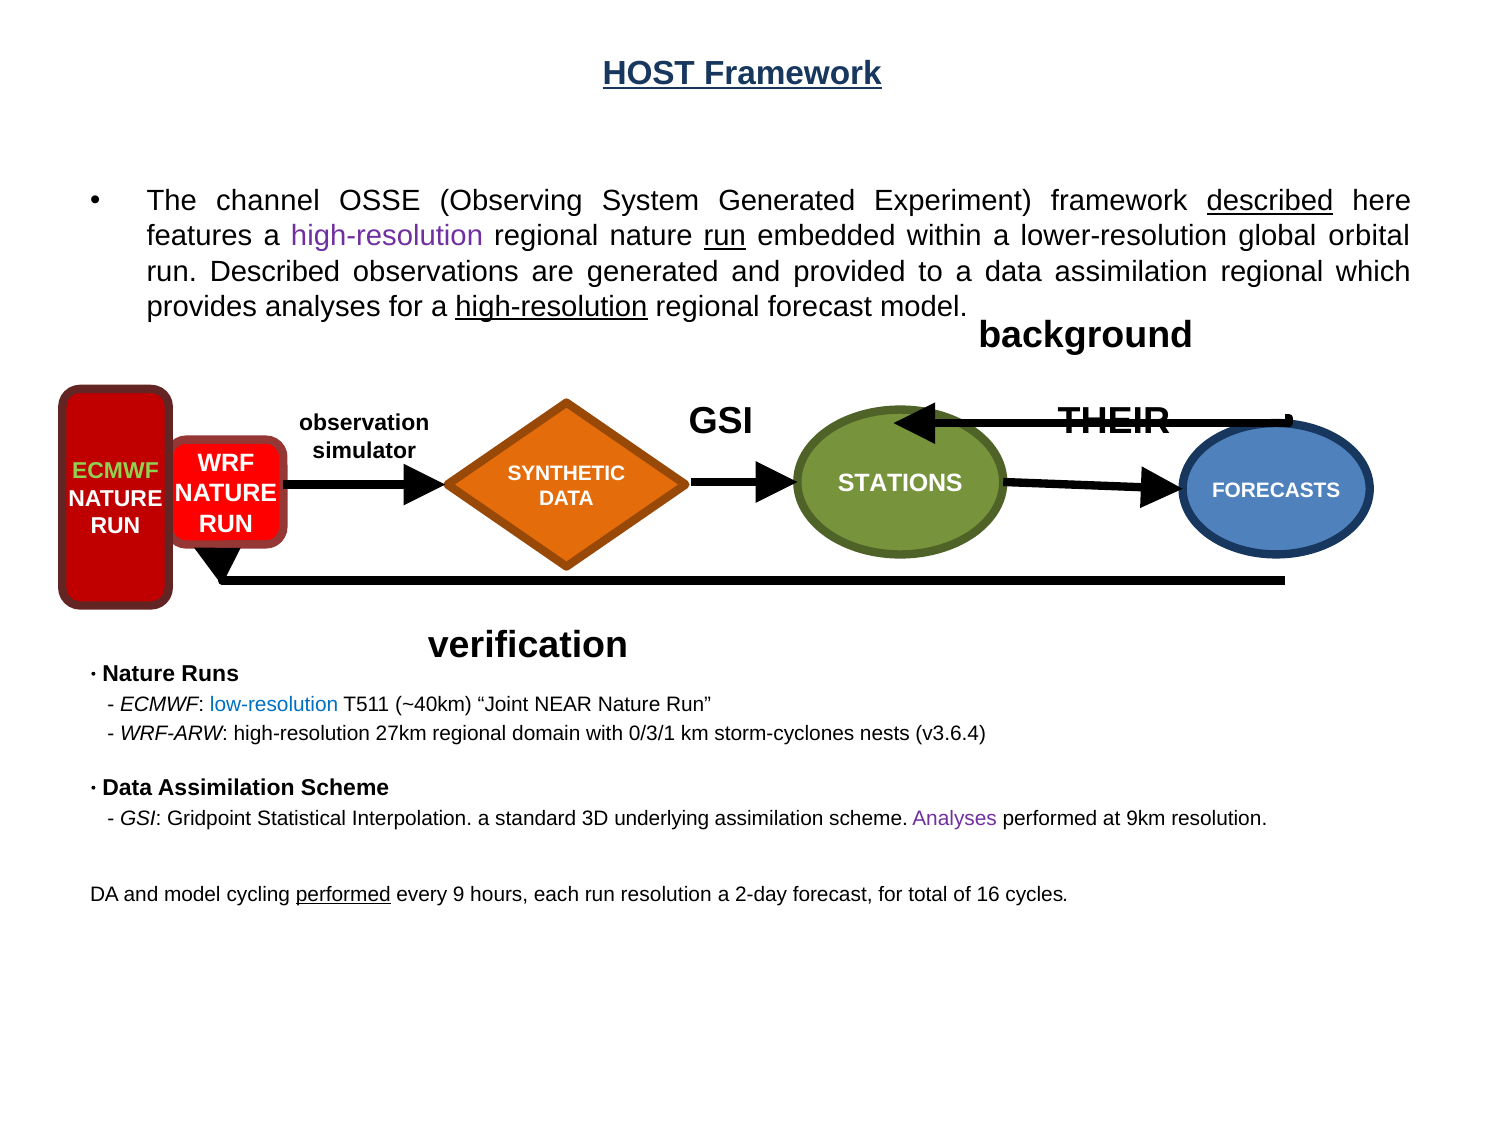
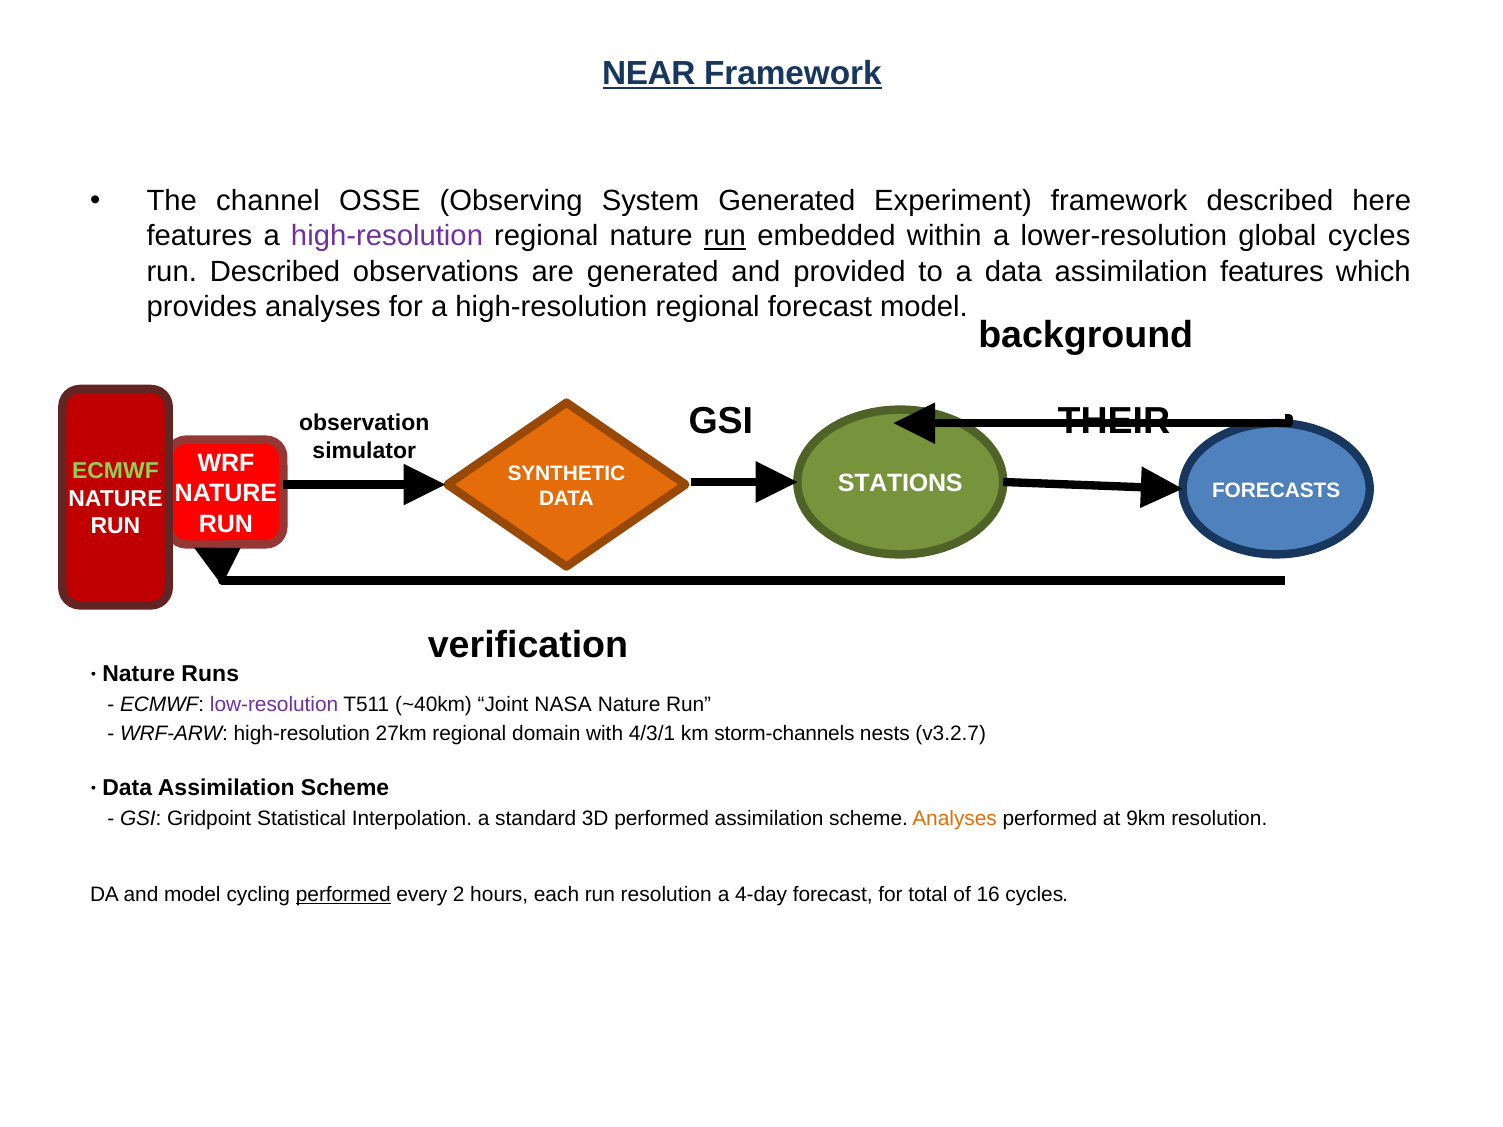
HOST: HOST -> NEAR
described at (1270, 201) underline: present -> none
global orbital: orbital -> cycles
assimilation regional: regional -> features
high-resolution at (551, 307) underline: present -> none
low-resolution colour: blue -> purple
NEAR: NEAR -> NASA
0/3/1: 0/3/1 -> 4/3/1
storm-cyclones: storm-cyclones -> storm-channels
v3.6.4: v3.6.4 -> v3.2.7
3D underlying: underlying -> performed
Analyses at (955, 819) colour: purple -> orange
9: 9 -> 2
2-day: 2-day -> 4-day
